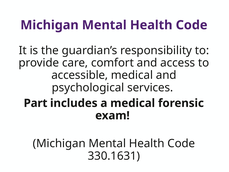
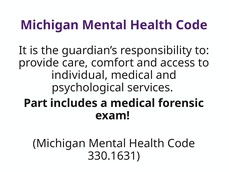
accessible: accessible -> individual
